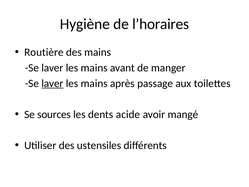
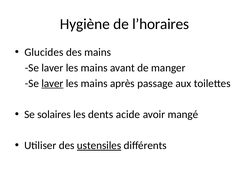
Routière: Routière -> Glucides
sources: sources -> solaires
ustensiles underline: none -> present
